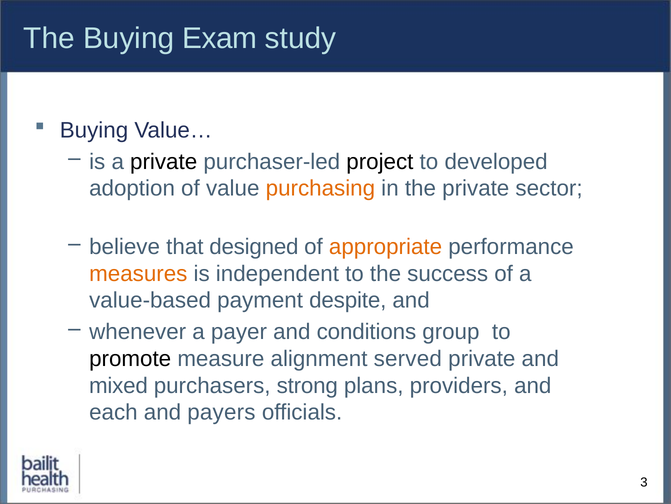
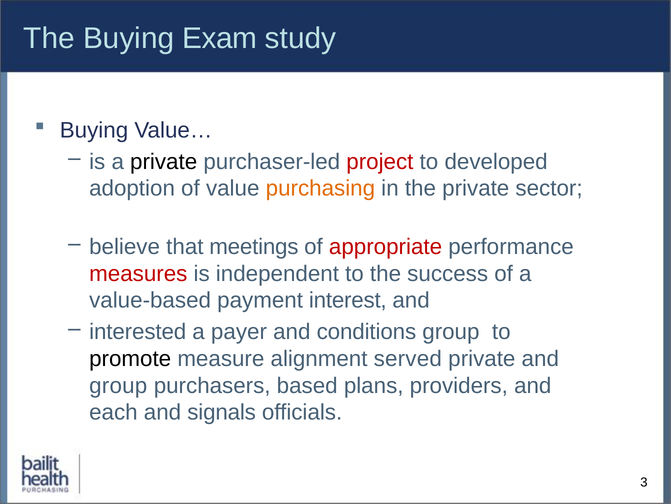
project colour: black -> red
designed: designed -> meetings
appropriate colour: orange -> red
measures colour: orange -> red
despite: despite -> interest
whenever: whenever -> interested
mixed at (118, 385): mixed -> group
strong: strong -> based
payers: payers -> signals
